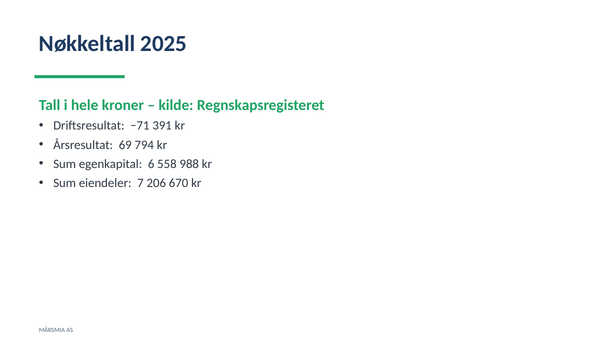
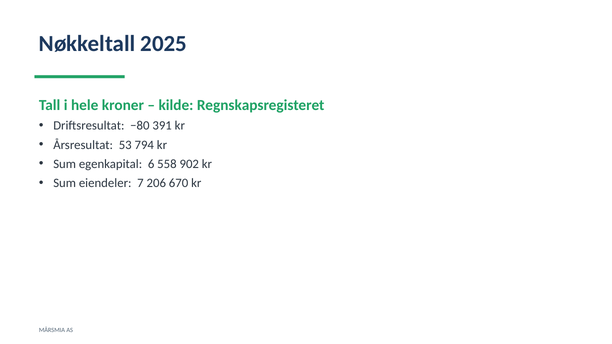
−71: −71 -> −80
69: 69 -> 53
988: 988 -> 902
